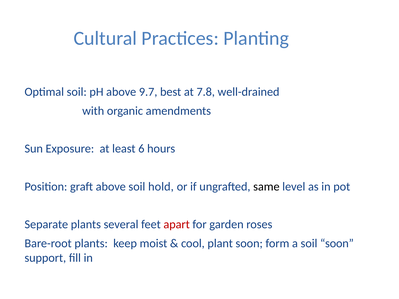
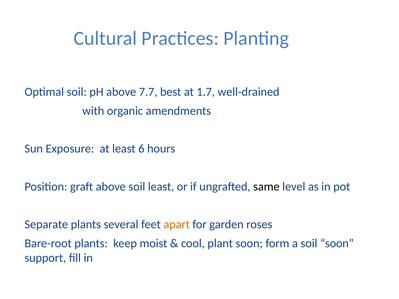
9.7: 9.7 -> 7.7
7.8: 7.8 -> 1.7
soil hold: hold -> least
apart colour: red -> orange
